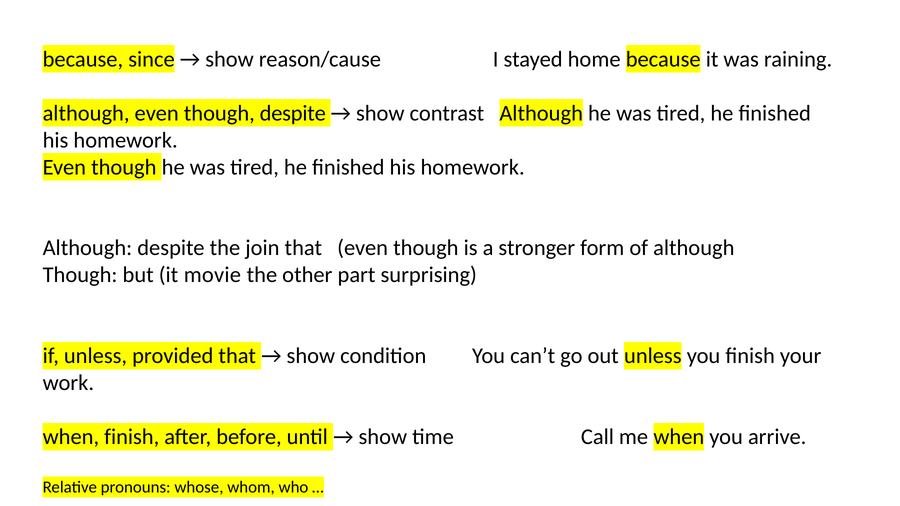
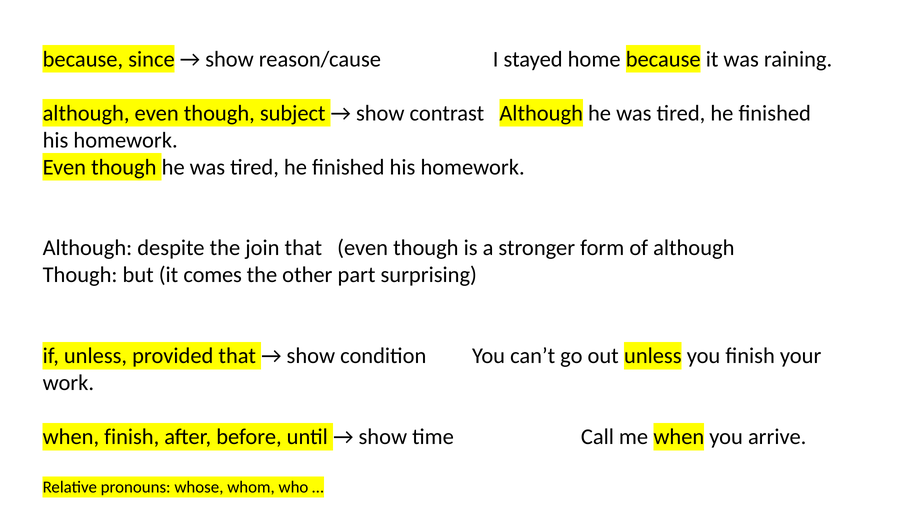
though despite: despite -> subject
movie: movie -> comes
